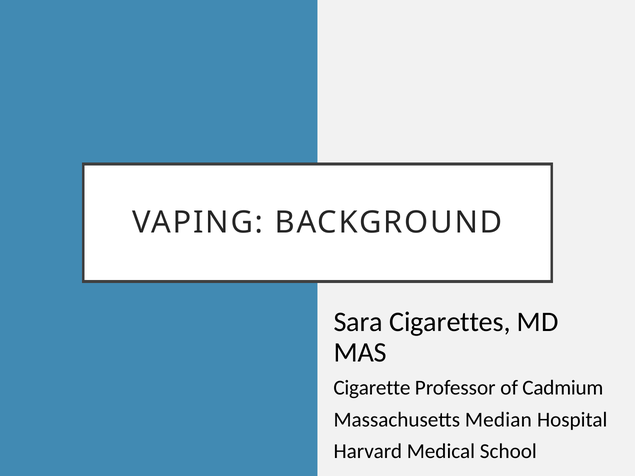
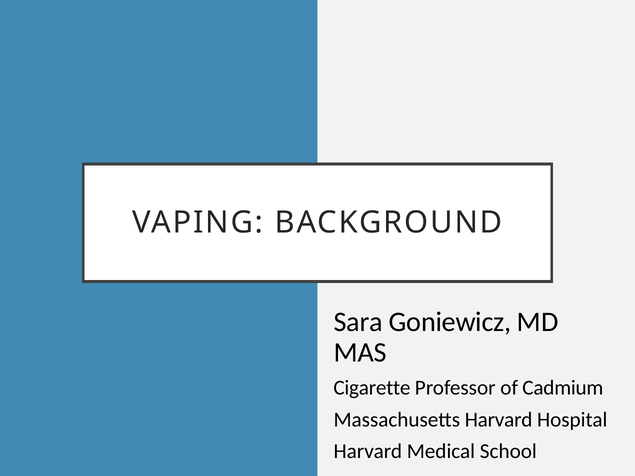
Cigarettes: Cigarettes -> Goniewicz
Massachusetts Median: Median -> Harvard
